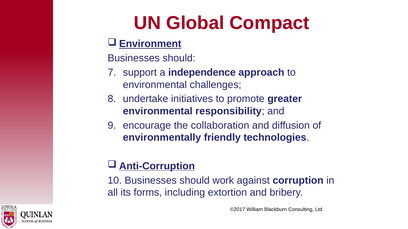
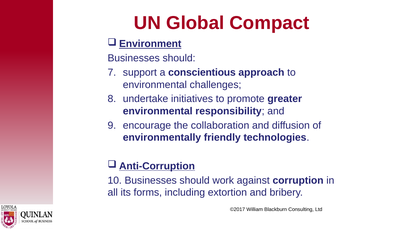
independence: independence -> conscientious
